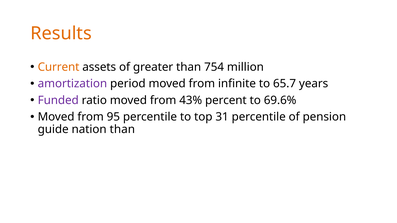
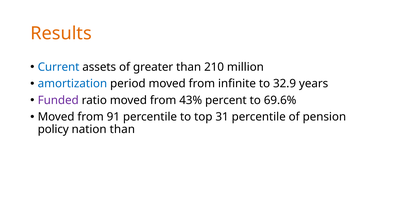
Current colour: orange -> blue
754: 754 -> 210
amortization colour: purple -> blue
65.7: 65.7 -> 32.9
95: 95 -> 91
guide: guide -> policy
